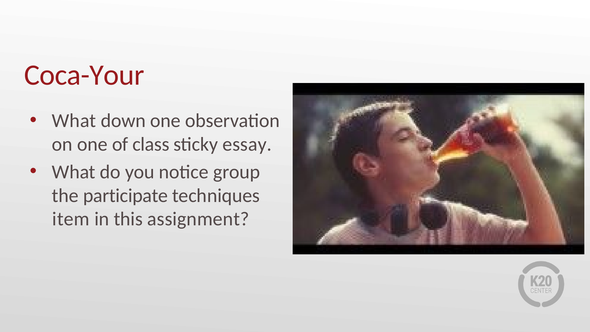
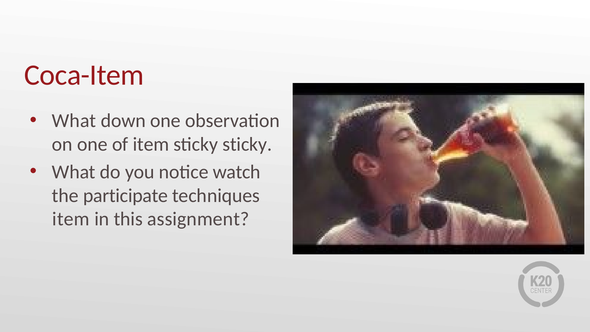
Coca-Your: Coca-Your -> Coca-Item
of class: class -> item
sticky essay: essay -> sticky
group: group -> watch
